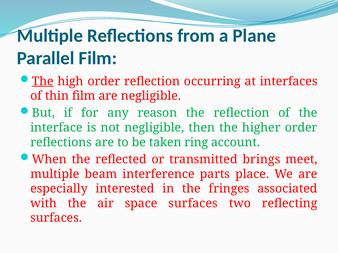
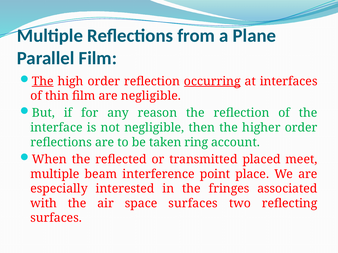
occurring underline: none -> present
brings: brings -> placed
parts: parts -> point
